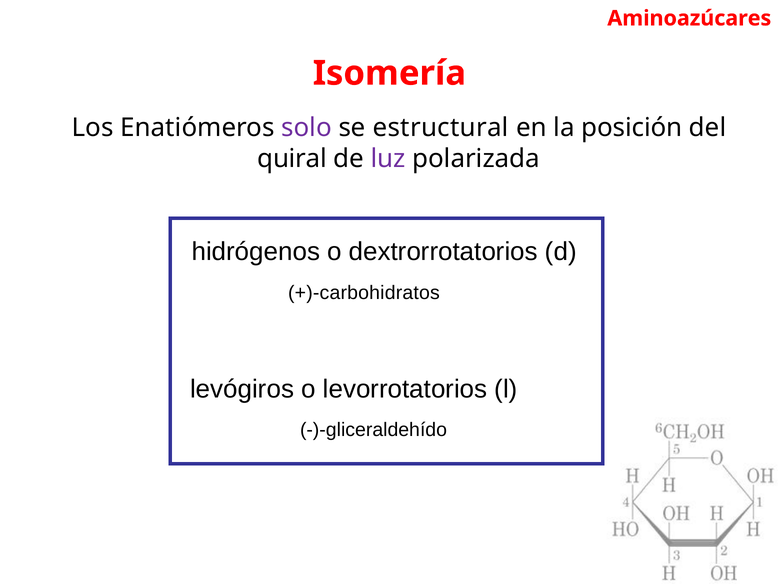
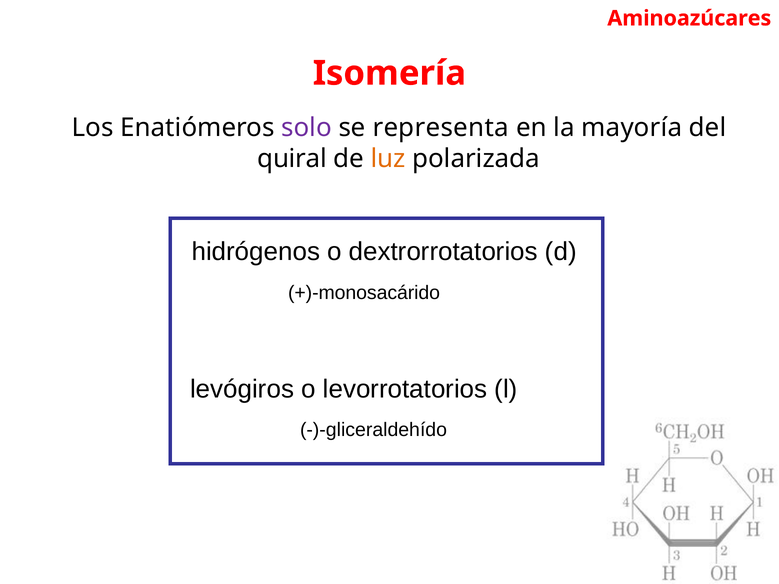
estructural: estructural -> representa
posición: posición -> mayoría
luz colour: purple -> orange
+)-carbohidratos: +)-carbohidratos -> +)-monosacárido
